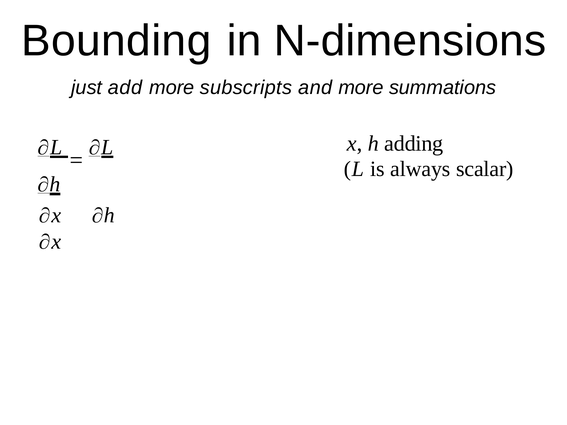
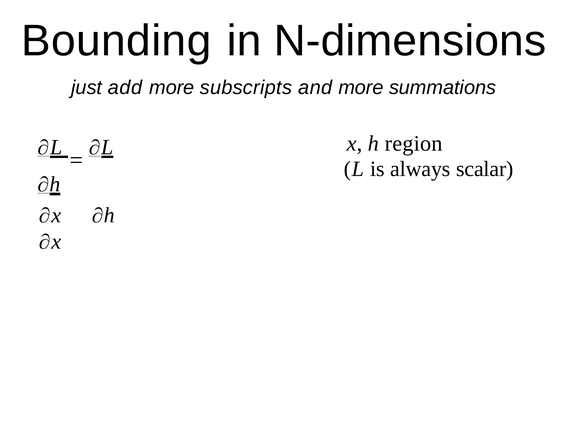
adding: adding -> region
